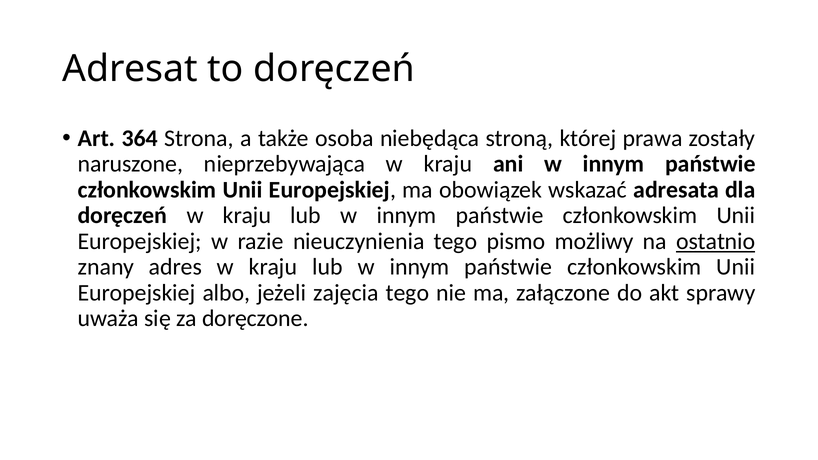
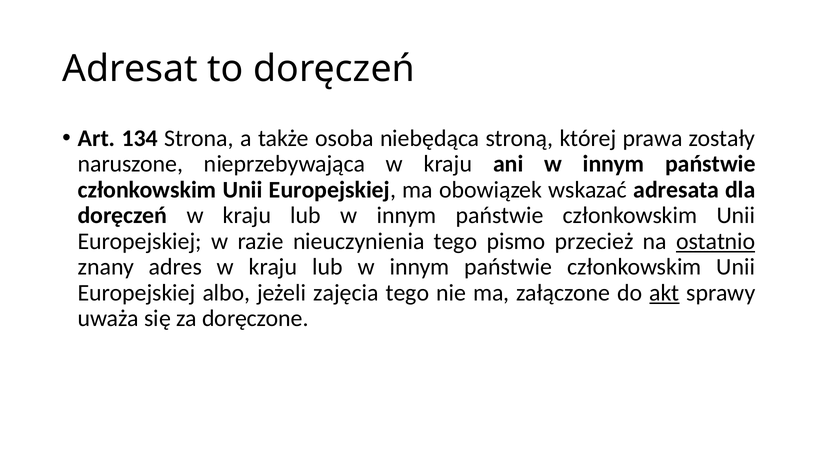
364: 364 -> 134
możliwy: możliwy -> przecież
akt underline: none -> present
